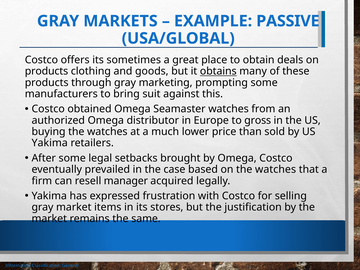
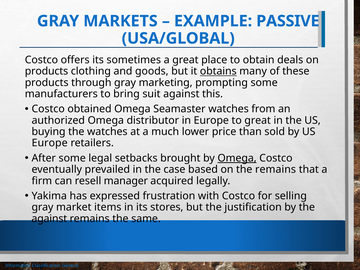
to gross: gross -> great
Yakima at (50, 143): Yakima -> Europe
Omega at (237, 158) underline: none -> present
on the watches: watches -> remains
market at (49, 219): market -> against
